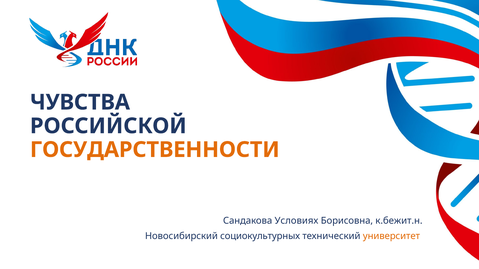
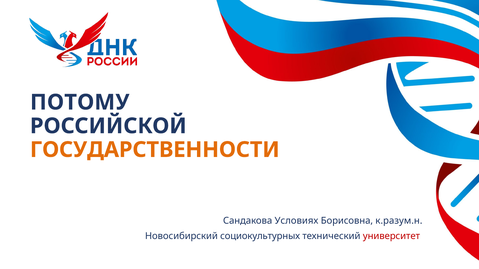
ЧУВСТВА: ЧУВСТВА -> ПОТОМУ
к.бежит.н: к.бежит.н -> к.разум.н
университет colour: orange -> red
